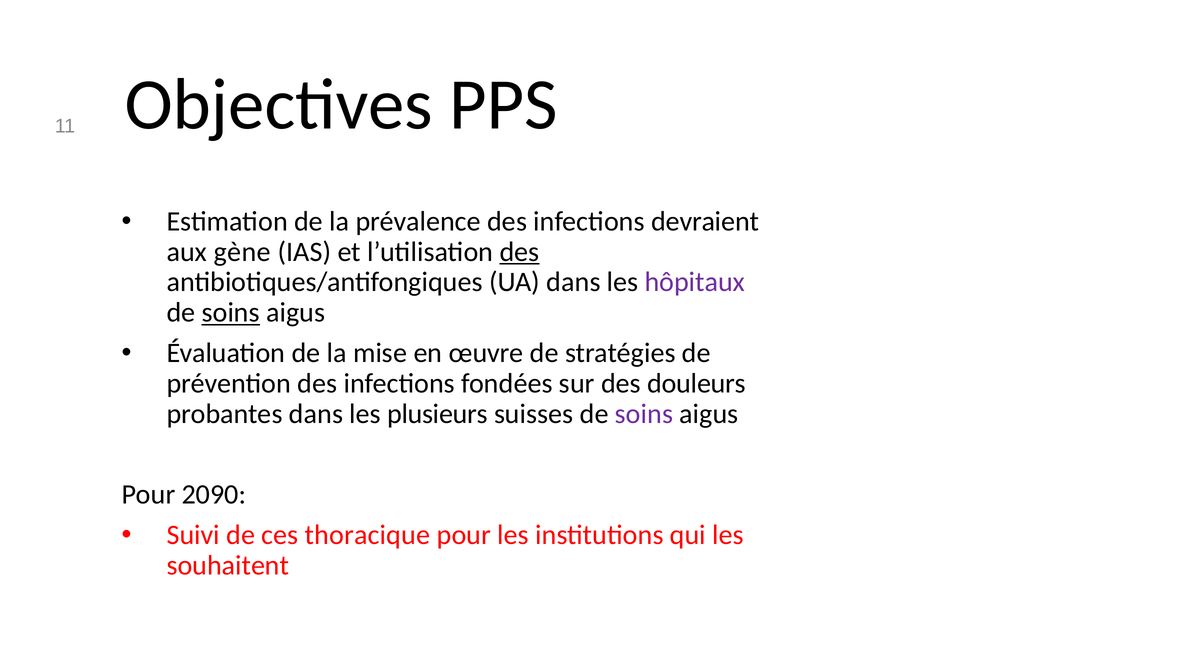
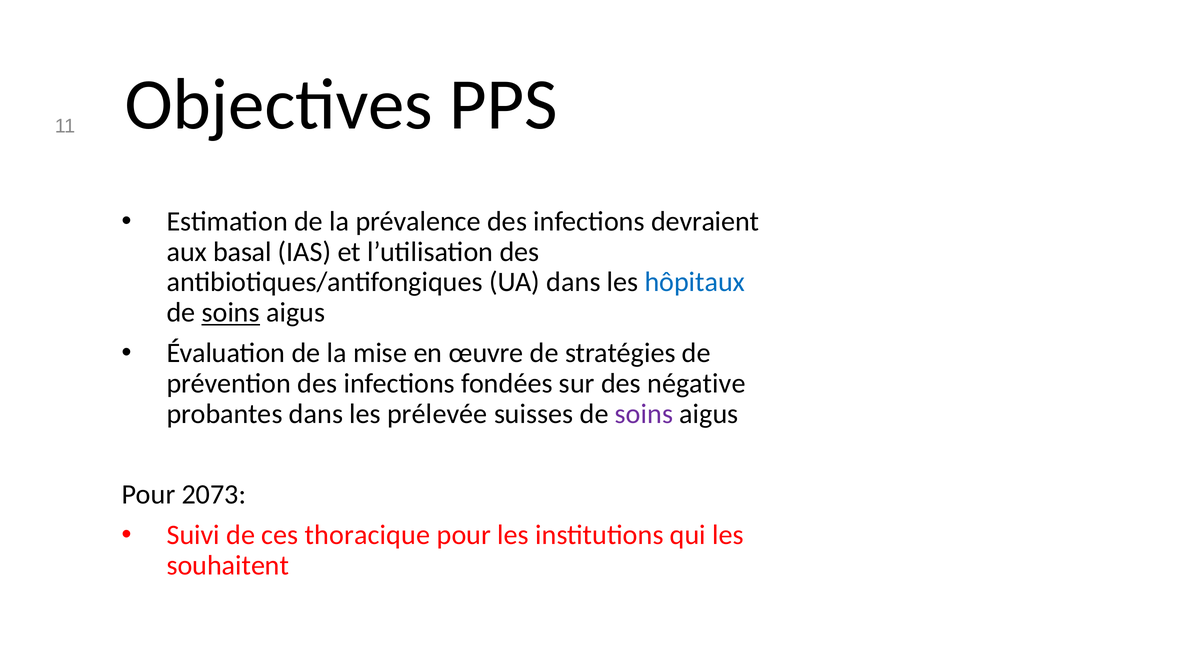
gène: gène -> basal
des at (520, 252) underline: present -> none
hôpitaux colour: purple -> blue
douleurs: douleurs -> négative
plusieurs: plusieurs -> prélevée
2090: 2090 -> 2073
